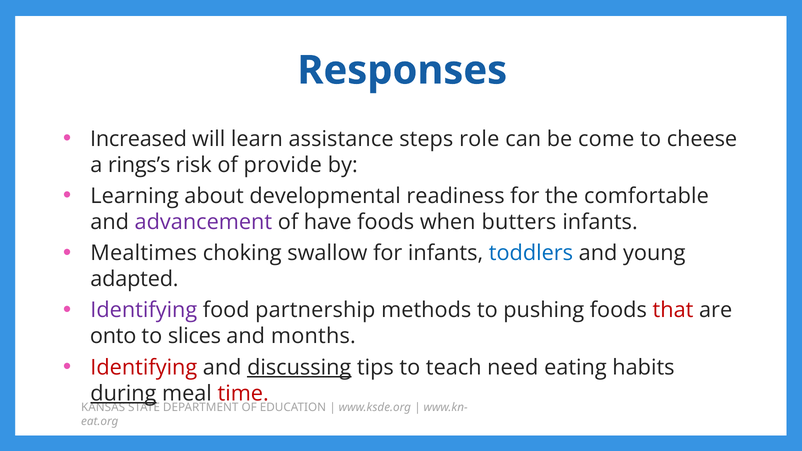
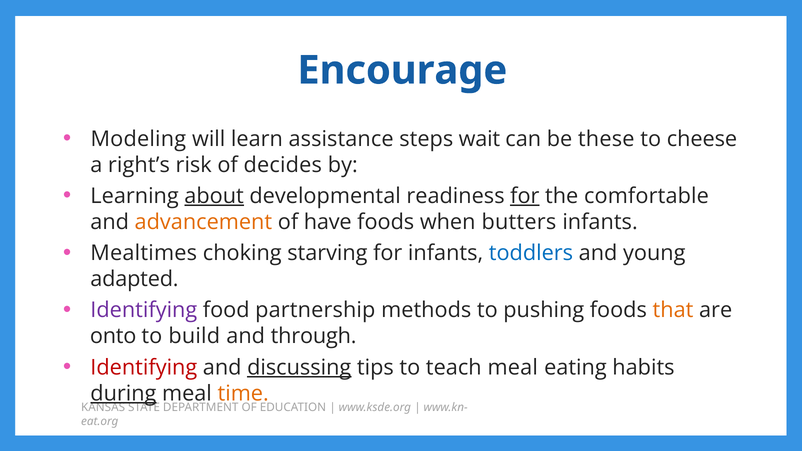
Responses: Responses -> Encourage
Increased: Increased -> Modeling
role: role -> wait
come: come -> these
rings’s: rings’s -> right’s
provide: provide -> decides
about underline: none -> present
for at (525, 196) underline: none -> present
advancement colour: purple -> orange
swallow: swallow -> starving
that colour: red -> orange
slices: slices -> build
months: months -> through
teach need: need -> meal
time colour: red -> orange
